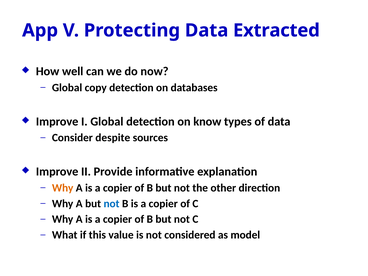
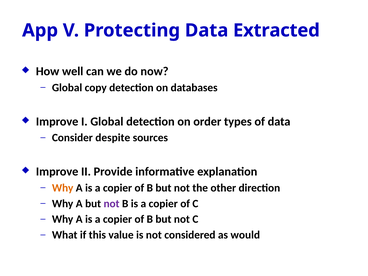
know: know -> order
not at (112, 204) colour: blue -> purple
model: model -> would
